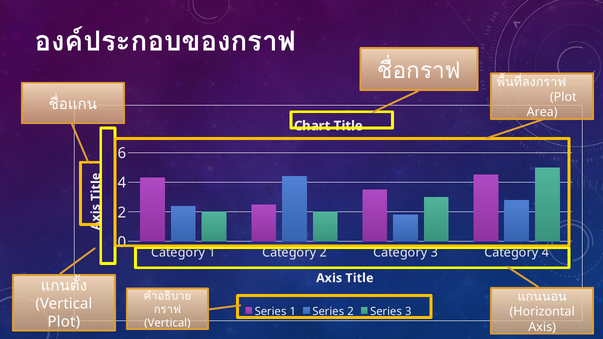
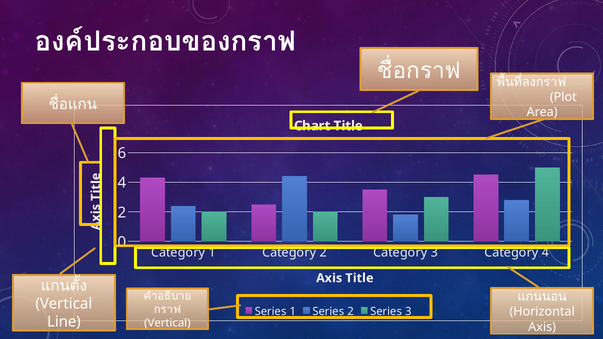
Plot at (64, 322): Plot -> Line
